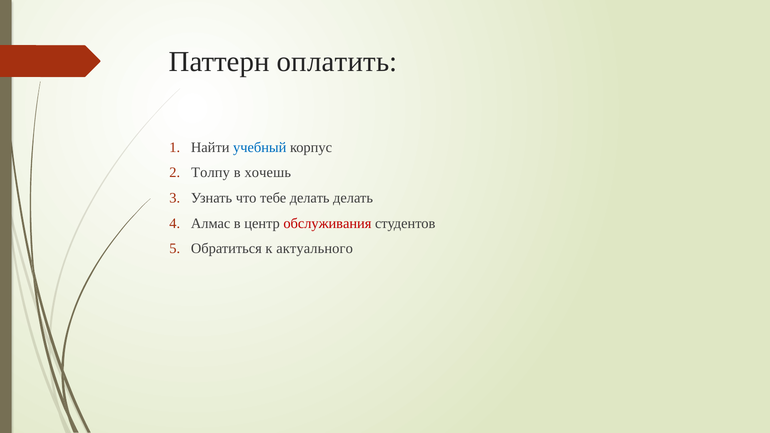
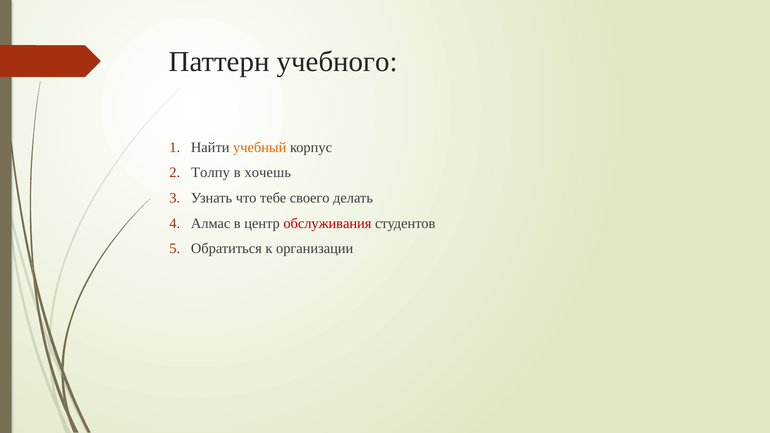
оплатить: оплатить -> учебного
учебный colour: blue -> orange
тебе делать: делать -> своего
актуального: актуального -> организации
